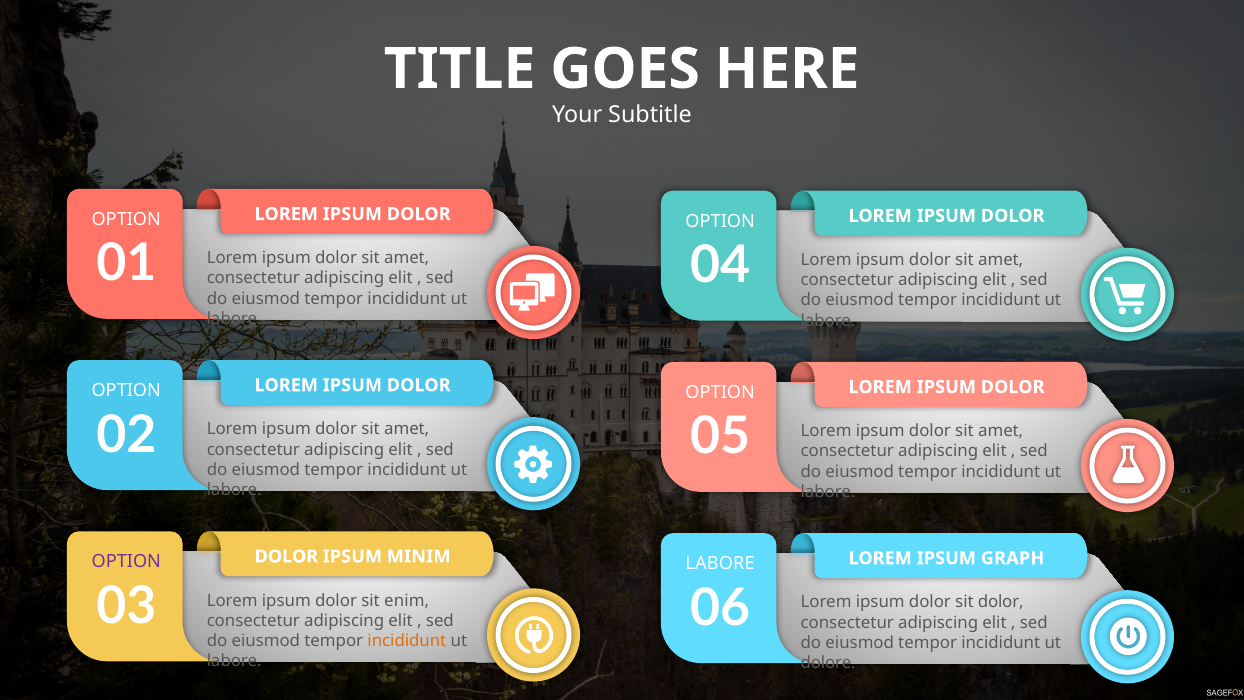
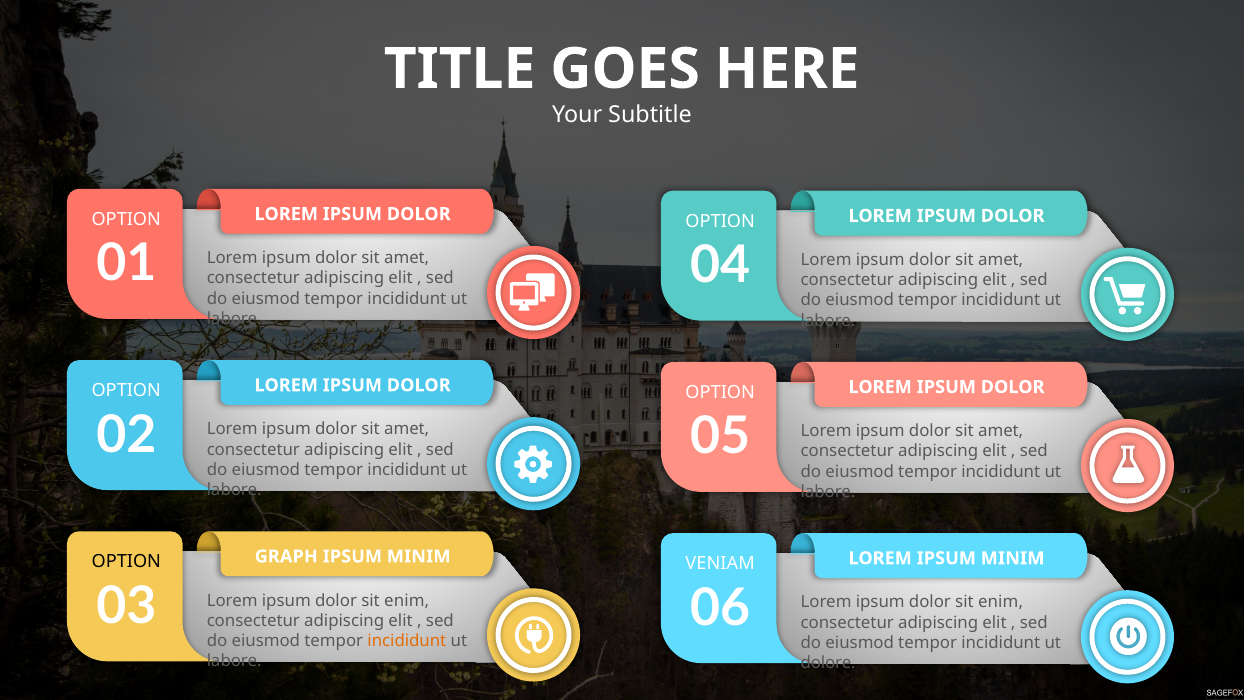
DOLOR at (286, 556): DOLOR -> GRAPH
LOREM IPSUM GRAPH: GRAPH -> MINIM
OPTION at (126, 562) colour: purple -> black
LABORE at (720, 563): LABORE -> VENIAM
dolor at (1001, 602): dolor -> enim
